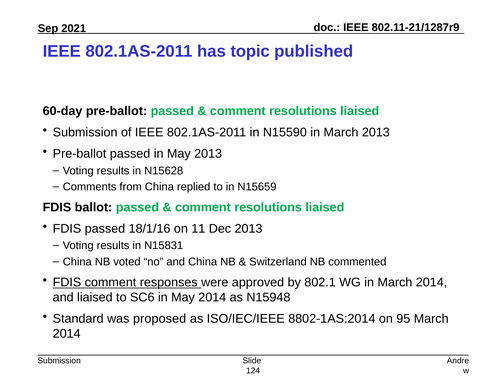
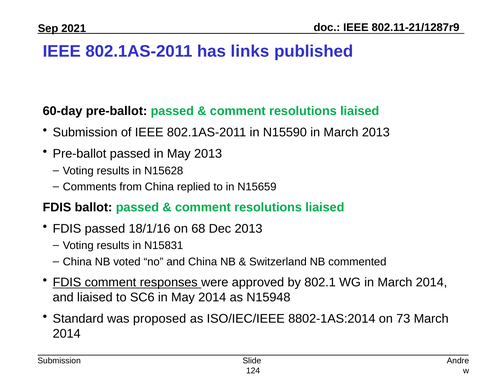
topic: topic -> links
11: 11 -> 68
95: 95 -> 73
